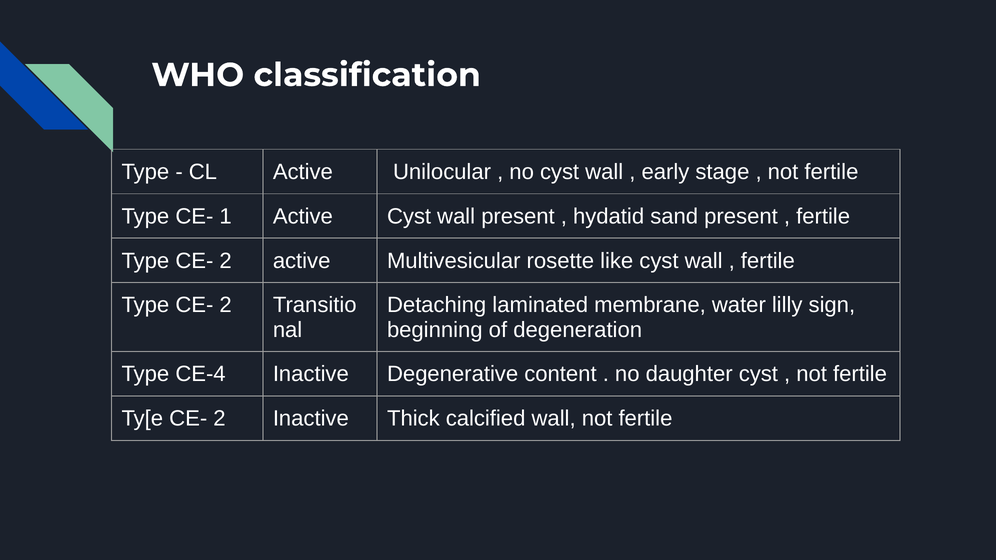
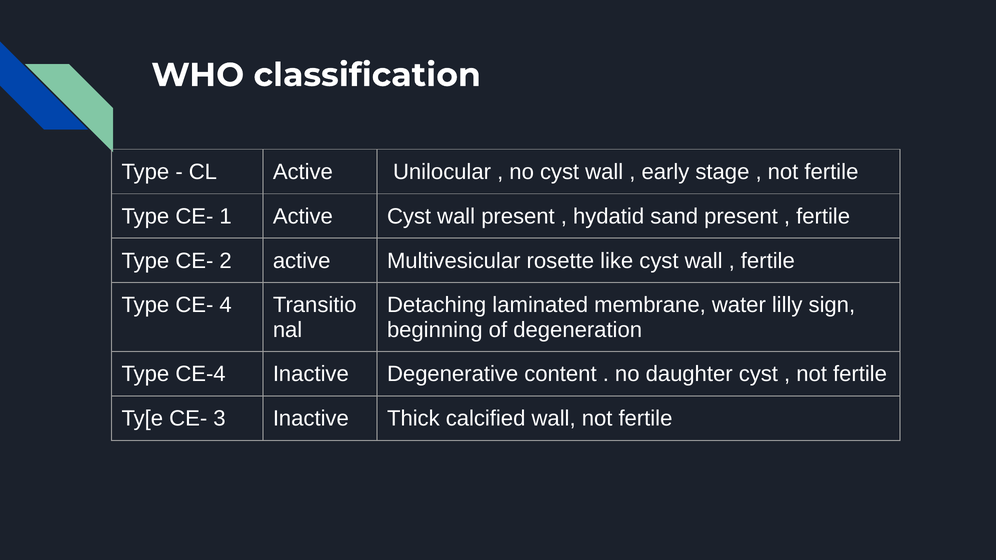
2 at (226, 305): 2 -> 4
Ty[e CE- 2: 2 -> 3
